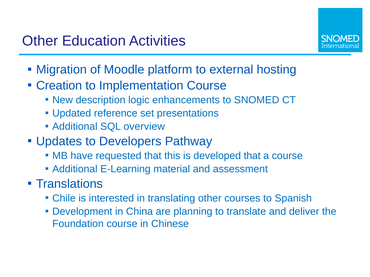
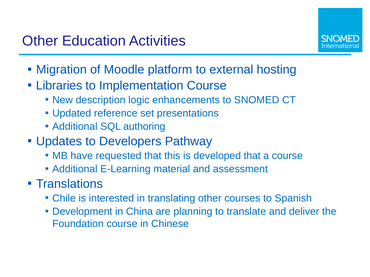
Creation: Creation -> Libraries
overview: overview -> authoring
